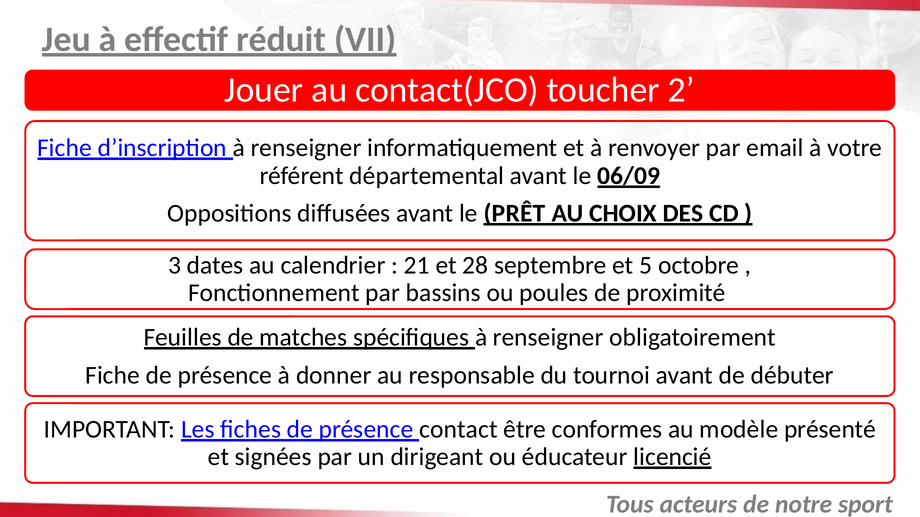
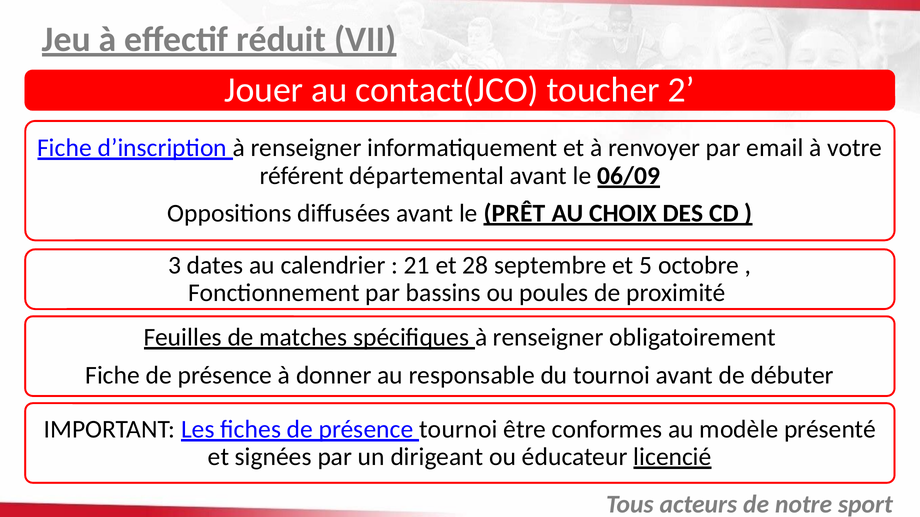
présence contact: contact -> tournoi
